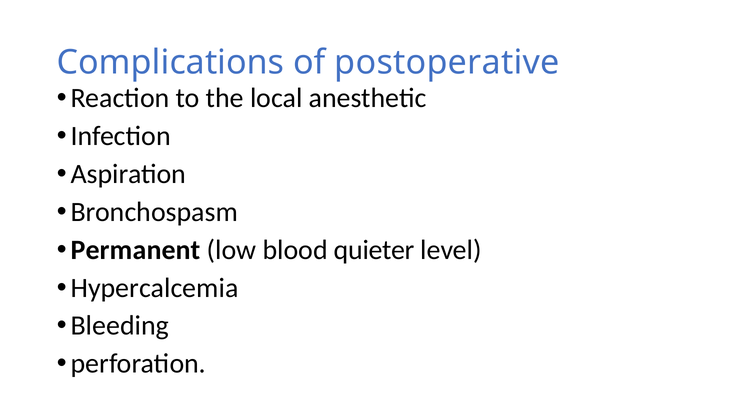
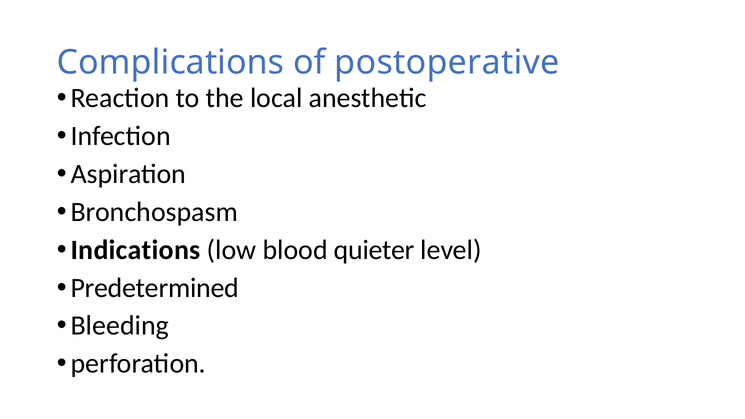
Permanent: Permanent -> Indications
Hypercalcemia: Hypercalcemia -> Predetermined
